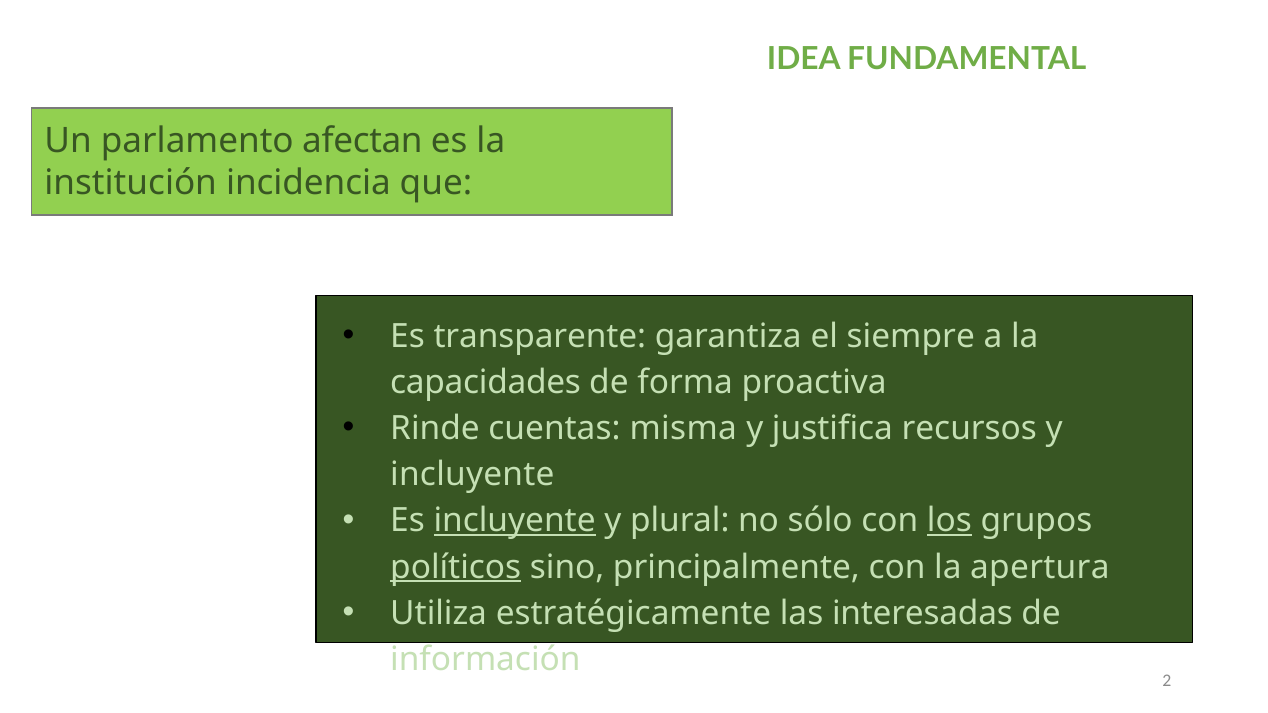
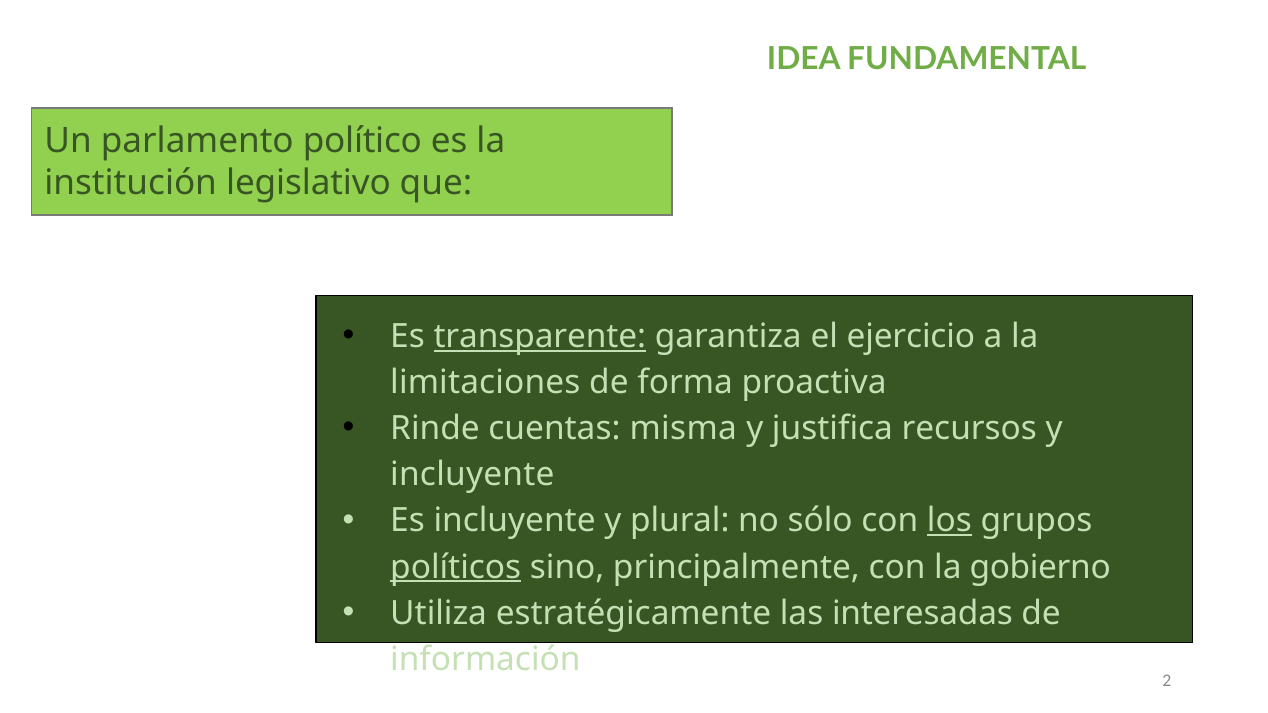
afectan: afectan -> político
incidencia: incidencia -> legislativo
transparente underline: none -> present
siempre: siempre -> ejercicio
capacidades: capacidades -> limitaciones
incluyente at (515, 521) underline: present -> none
apertura: apertura -> gobierno
